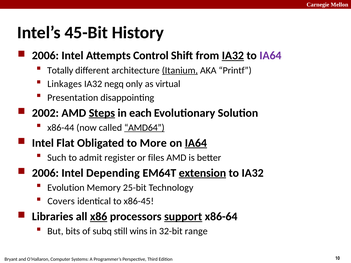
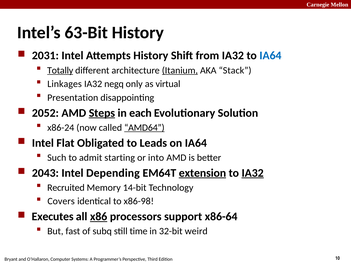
45-Bit: 45-Bit -> 63-Bit
2006 at (45, 56): 2006 -> 2031
Attempts Control: Control -> History
IA32 at (233, 56) underline: present -> none
IA64 at (270, 56) colour: purple -> blue
Totally underline: none -> present
Printf: Printf -> Stack
2002: 2002 -> 2052
x86-44: x86-44 -> x86-24
More: More -> Leads
IA64 at (196, 143) underline: present -> none
register: register -> starting
files: files -> into
2006 at (45, 173): 2006 -> 2043
IA32 at (253, 173) underline: none -> present
Evolution: Evolution -> Recruited
25-bit: 25-bit -> 14-bit
x86-45: x86-45 -> x86-98
Libraries: Libraries -> Executes
support underline: present -> none
bits: bits -> fast
wins: wins -> time
range: range -> weird
